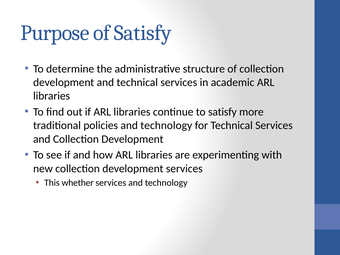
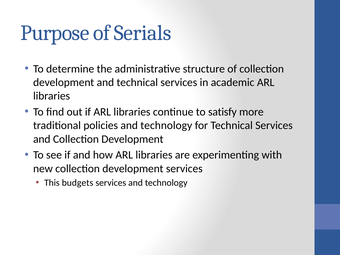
of Satisfy: Satisfy -> Serials
whether: whether -> budgets
